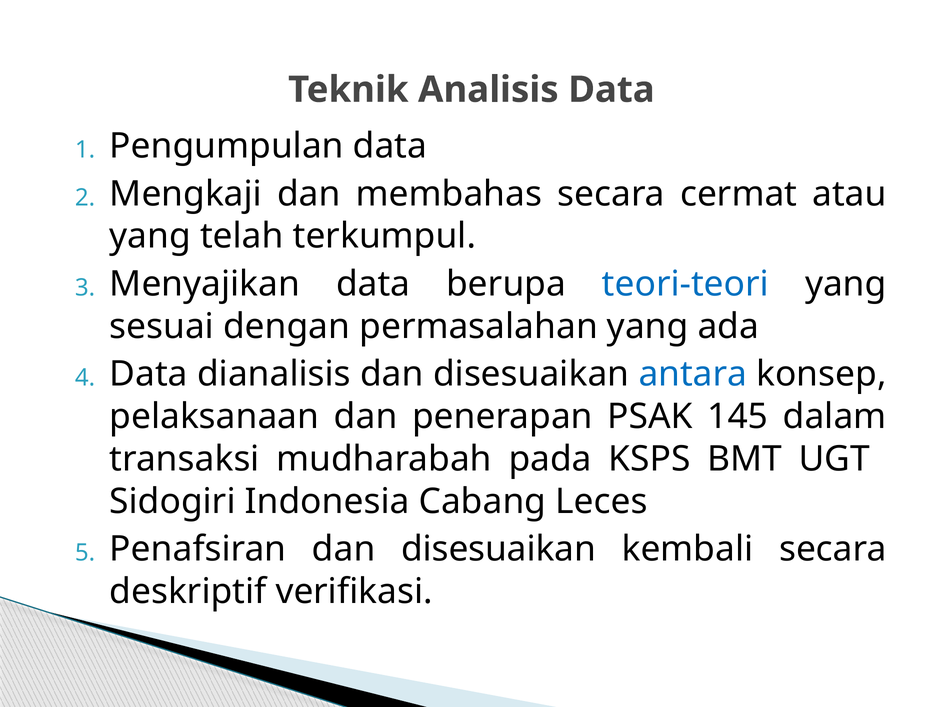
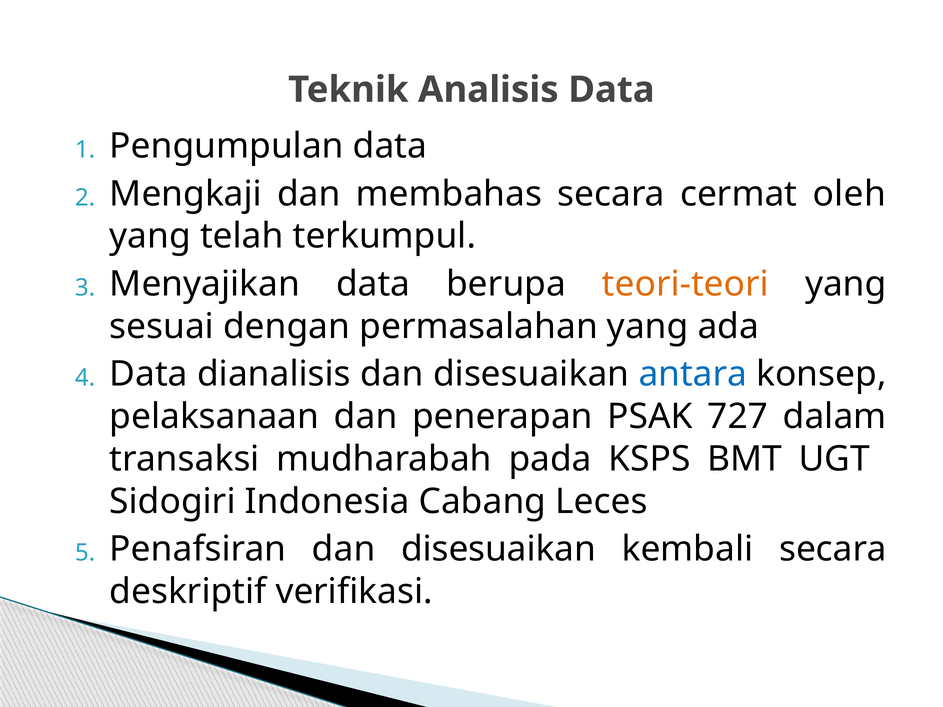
atau: atau -> oleh
teori-teori colour: blue -> orange
145: 145 -> 727
